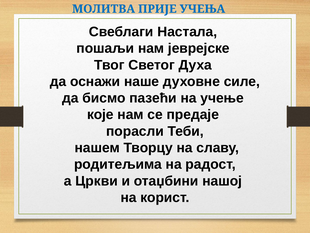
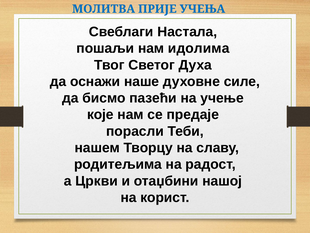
јеврејске: јеврејске -> идолима
